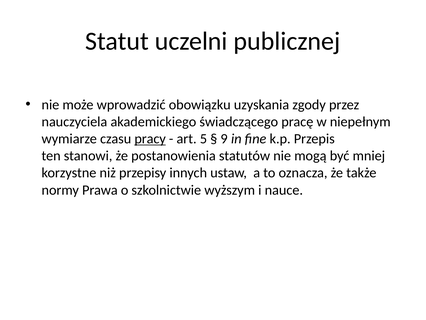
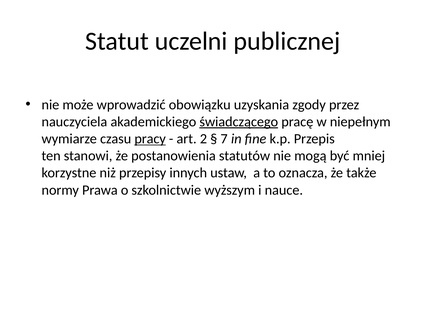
świadczącego underline: none -> present
5: 5 -> 2
9: 9 -> 7
